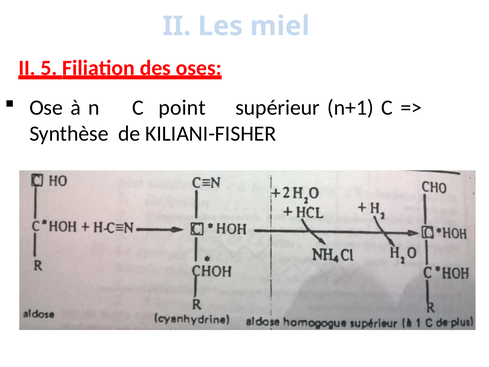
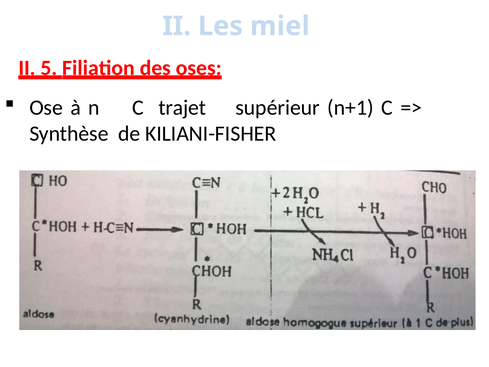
point: point -> trajet
